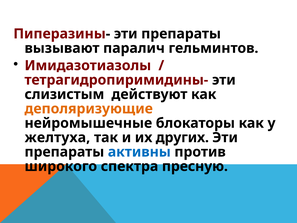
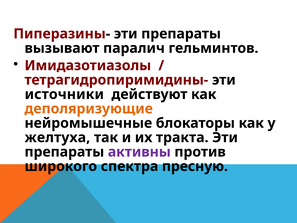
слизистым: слизистым -> источники
других: других -> тракта
активны colour: blue -> purple
